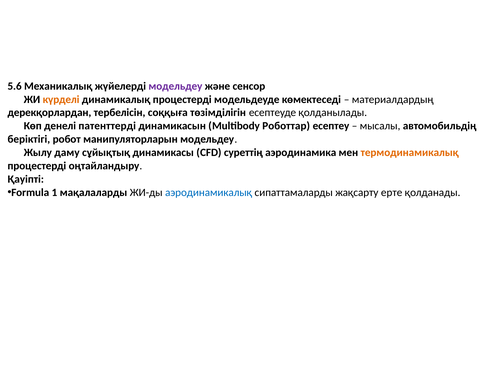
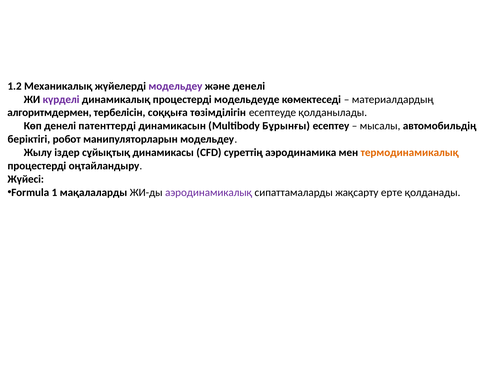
5.6: 5.6 -> 1.2
және сенсор: сенсор -> денелі
күрделі colour: orange -> purple
дерекқорлардан: дерекқорлардан -> алгоритмдермен
Роботтар: Роботтар -> Бұрынғы
даму: даму -> іздер
Қауіпті: Қауіпті -> Жүйесі
аэродинамикалық colour: blue -> purple
